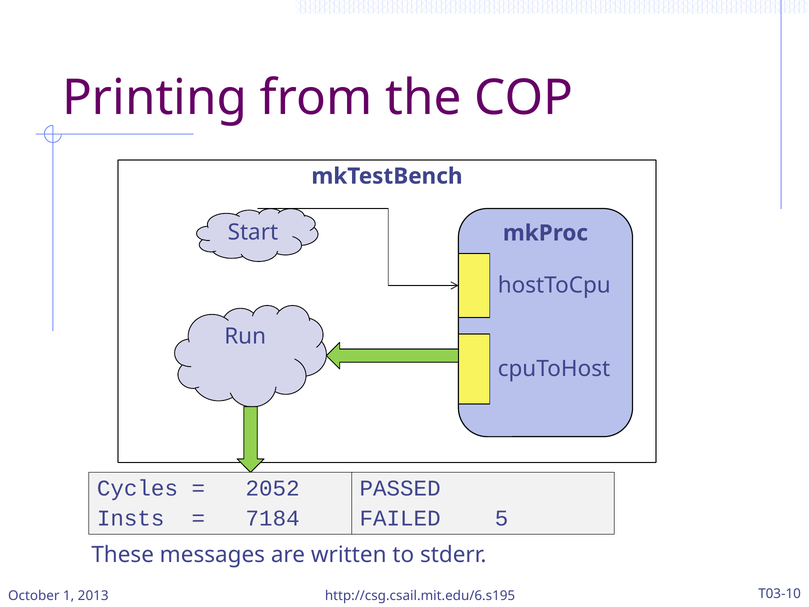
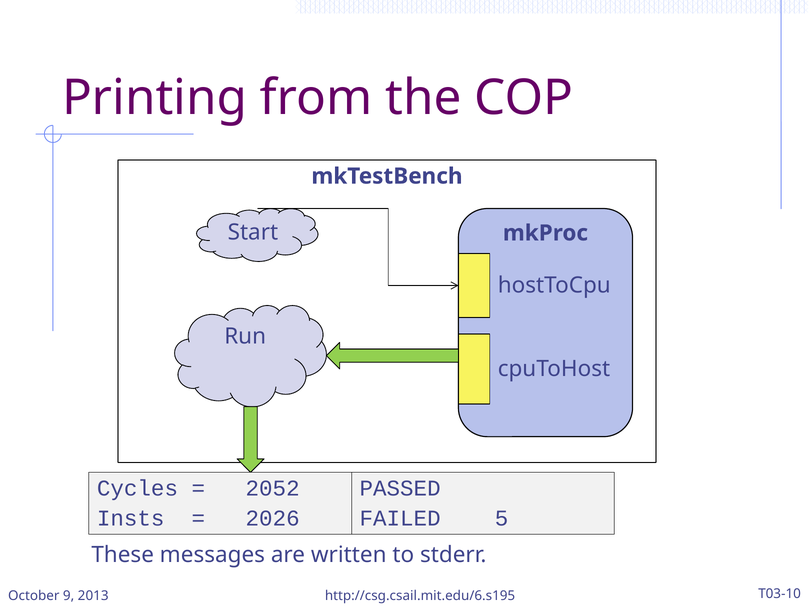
7184: 7184 -> 2026
1: 1 -> 9
